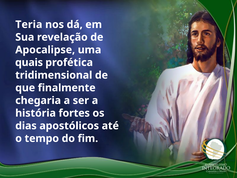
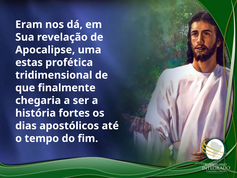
Teria: Teria -> Eram
quais: quais -> estas
